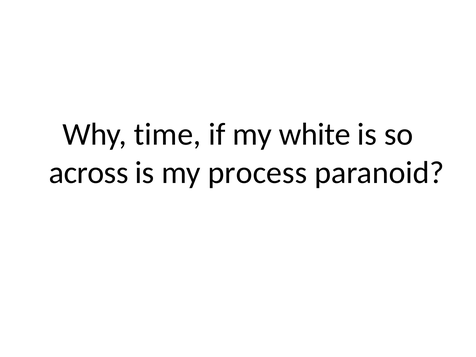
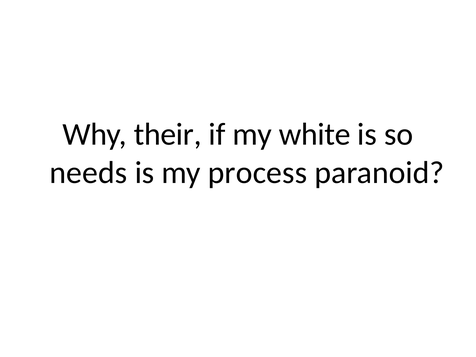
time: time -> their
across: across -> needs
